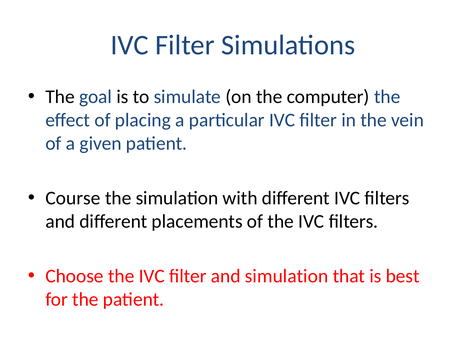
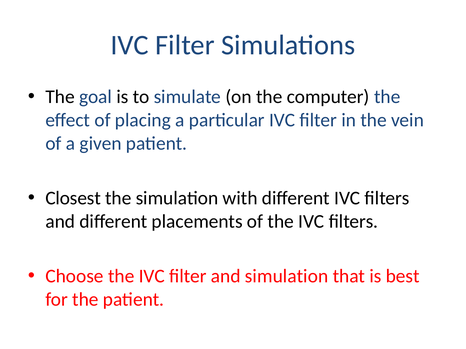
Course: Course -> Closest
